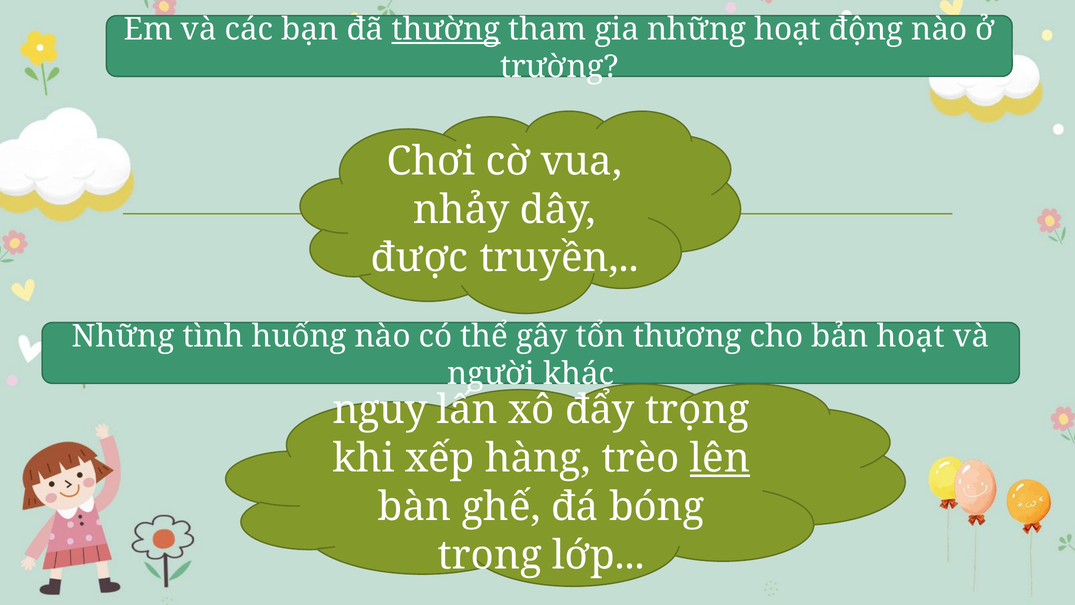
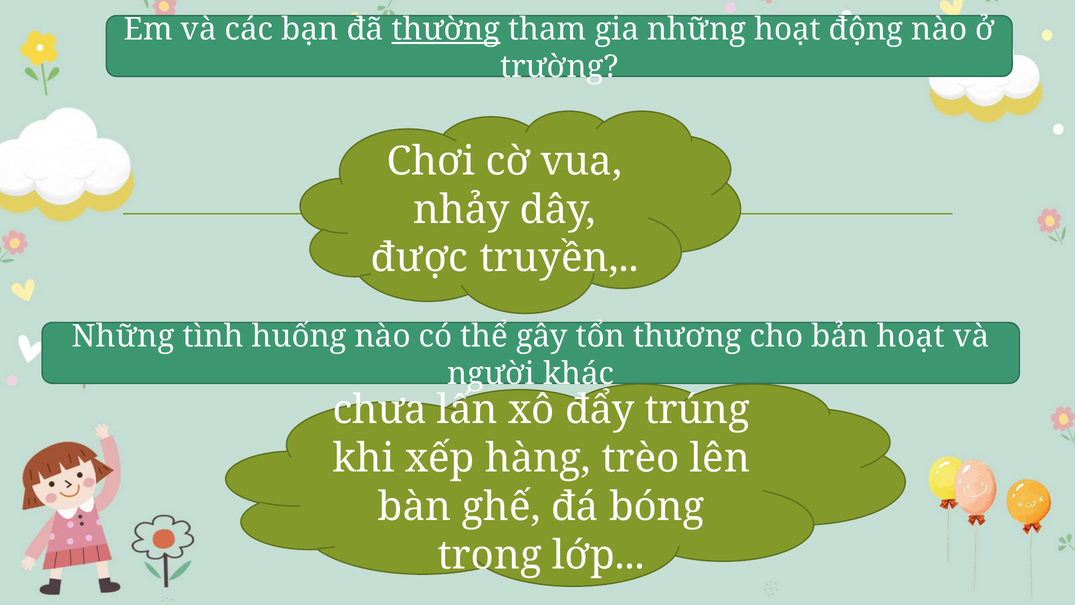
nguy: nguy -> chưa
trọng: trọng -> trúng
lên underline: present -> none
